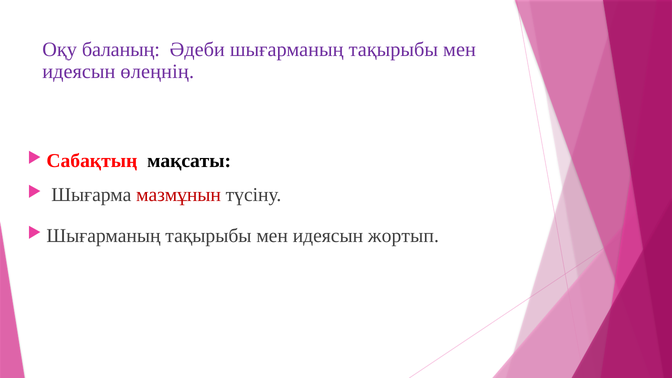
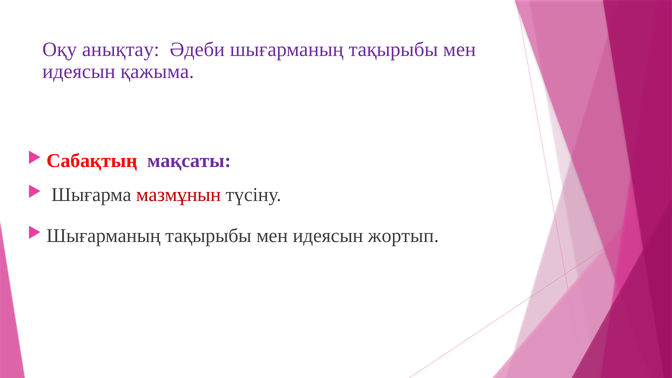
баланың: баланың -> анықтау
өлеңнің: өлеңнің -> қажыма
мақсаты colour: black -> purple
